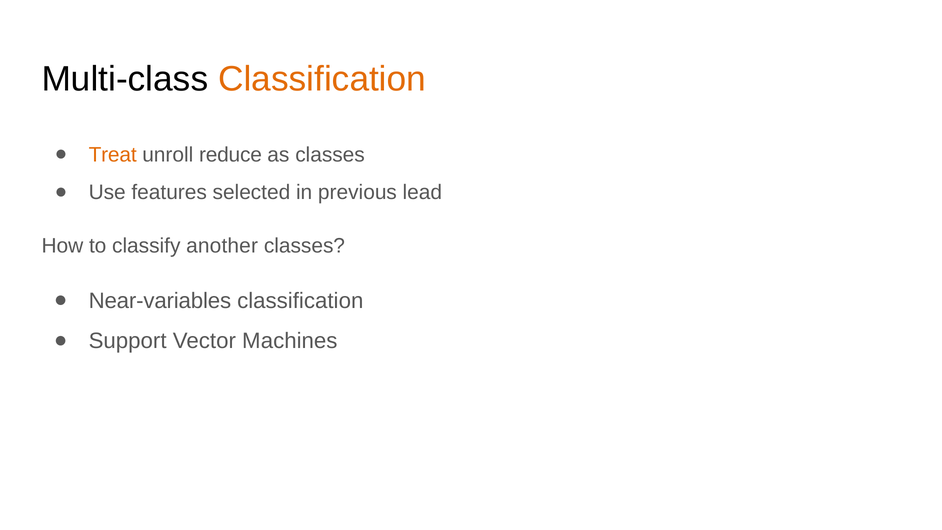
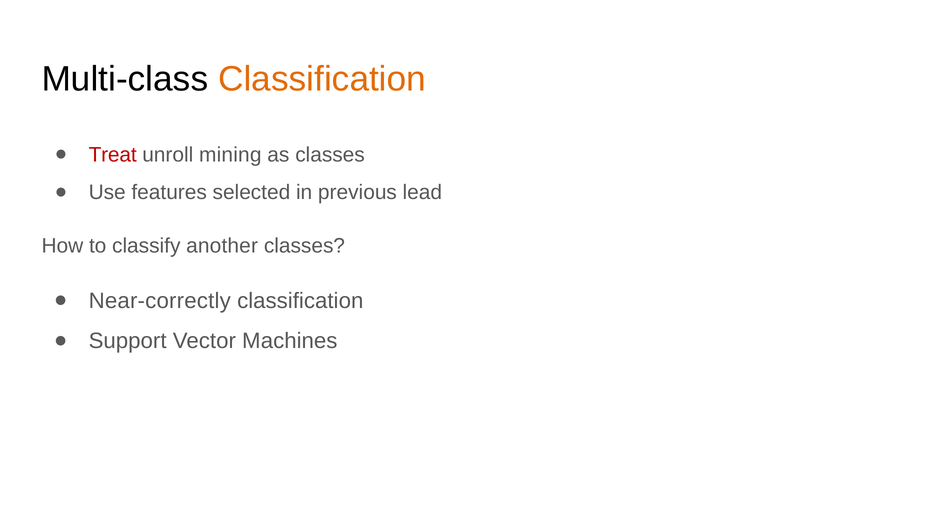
Treat colour: orange -> red
reduce: reduce -> mining
Near-variables: Near-variables -> Near-correctly
